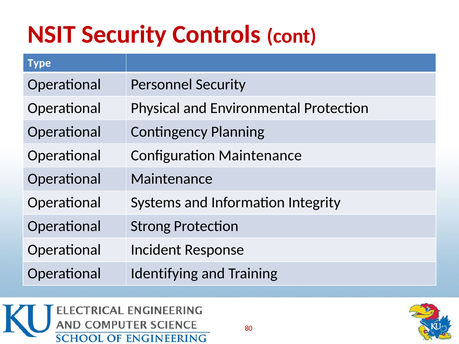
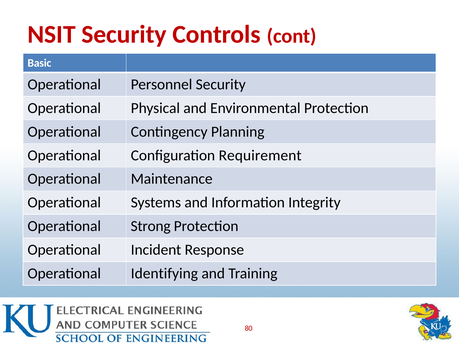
Type: Type -> Basic
Configuration Maintenance: Maintenance -> Requirement
